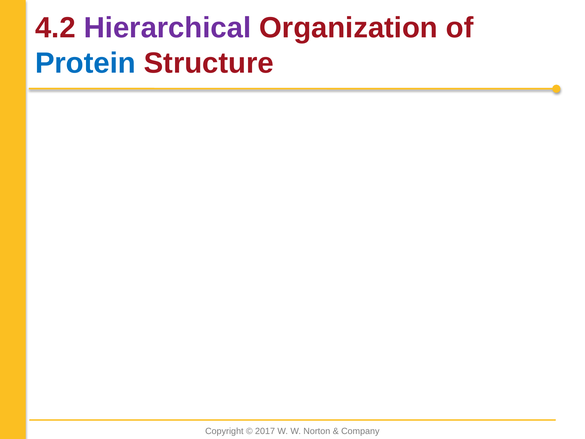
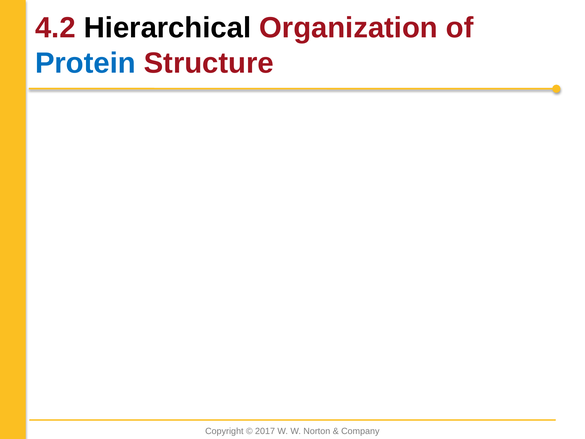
Hierarchical colour: purple -> black
